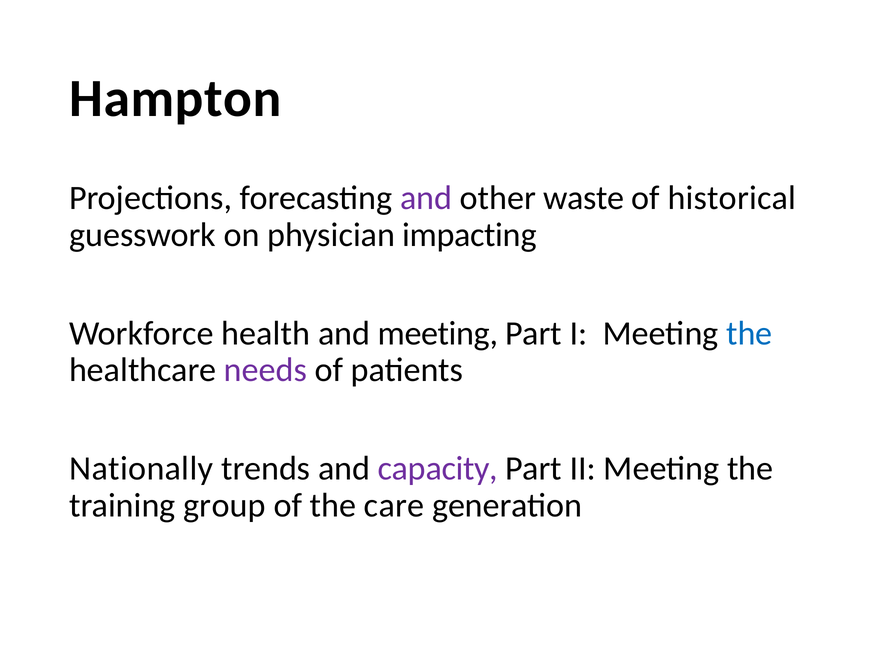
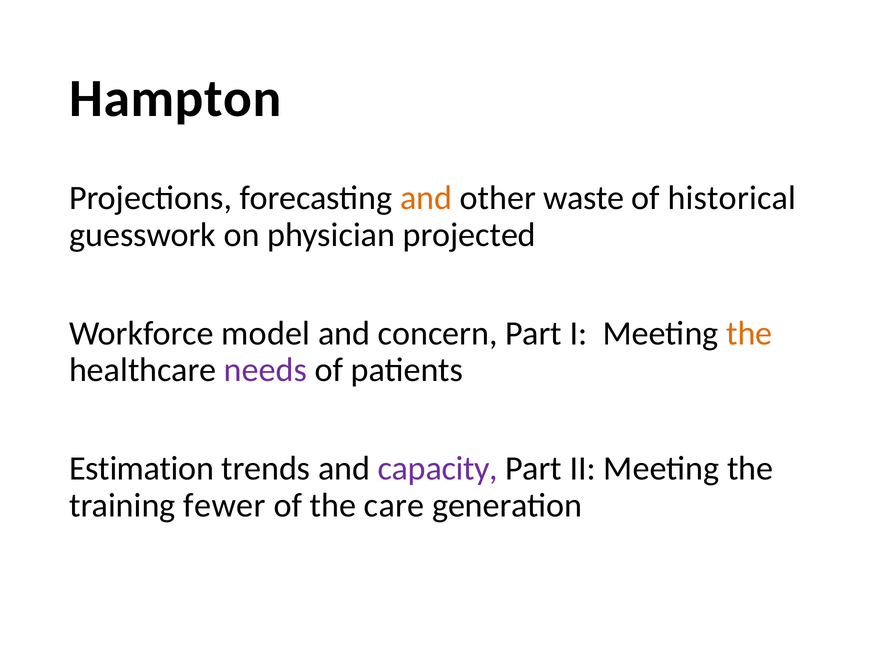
and at (426, 198) colour: purple -> orange
impacting: impacting -> projected
health: health -> model
and meeting: meeting -> concern
the at (749, 333) colour: blue -> orange
Nationally: Nationally -> Estimation
group: group -> fewer
